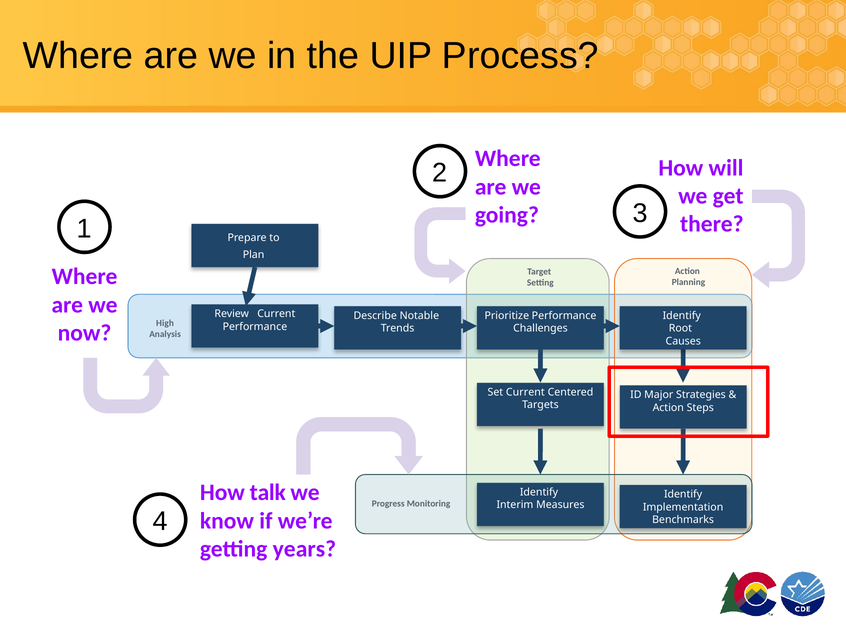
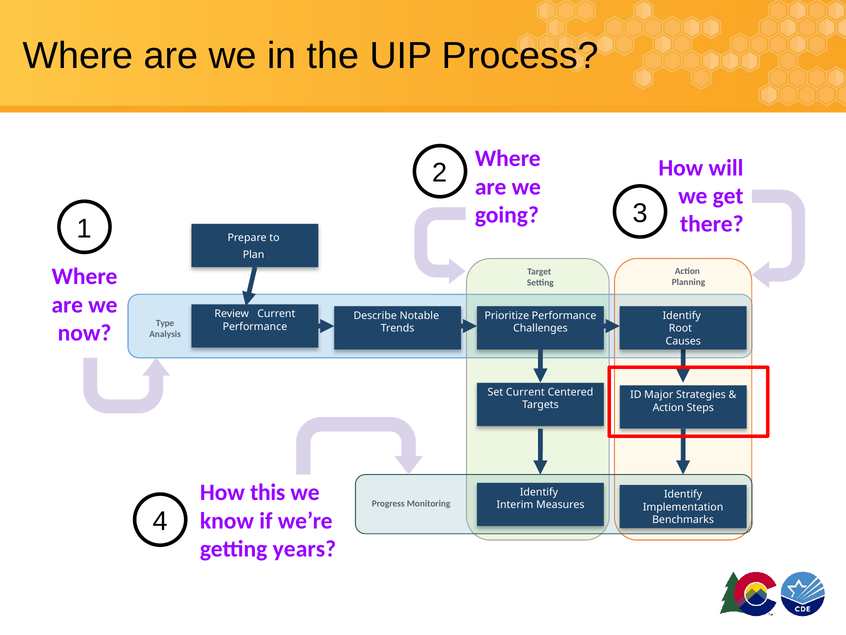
High: High -> Type
talk: talk -> this
